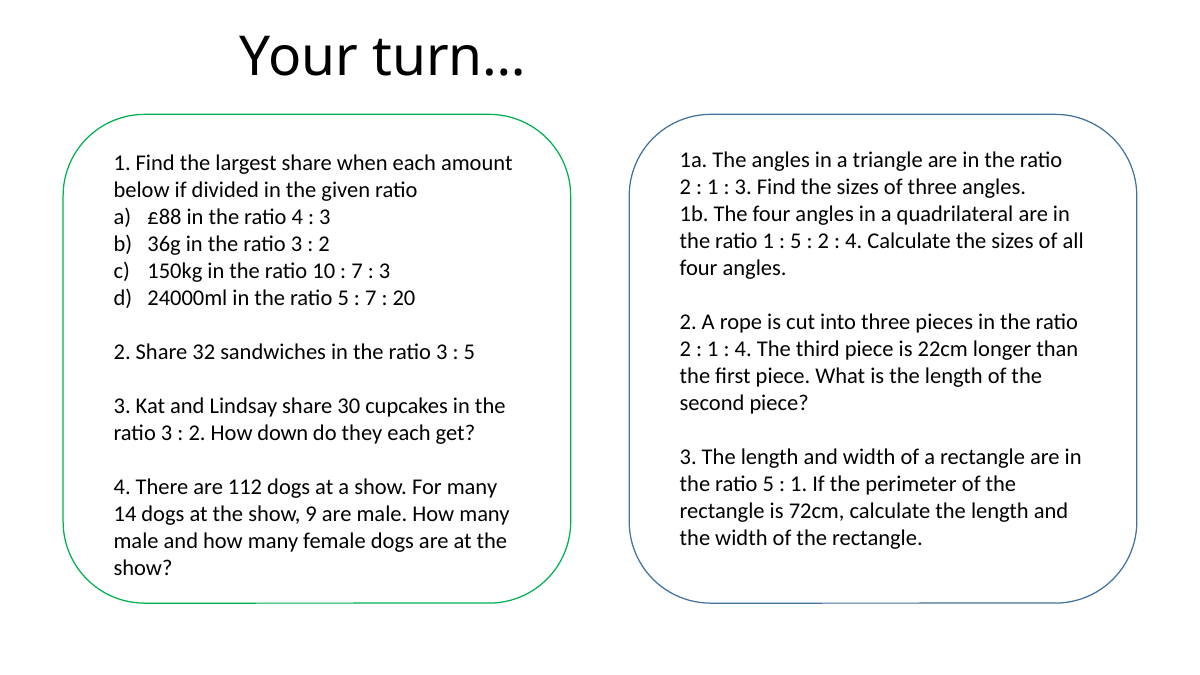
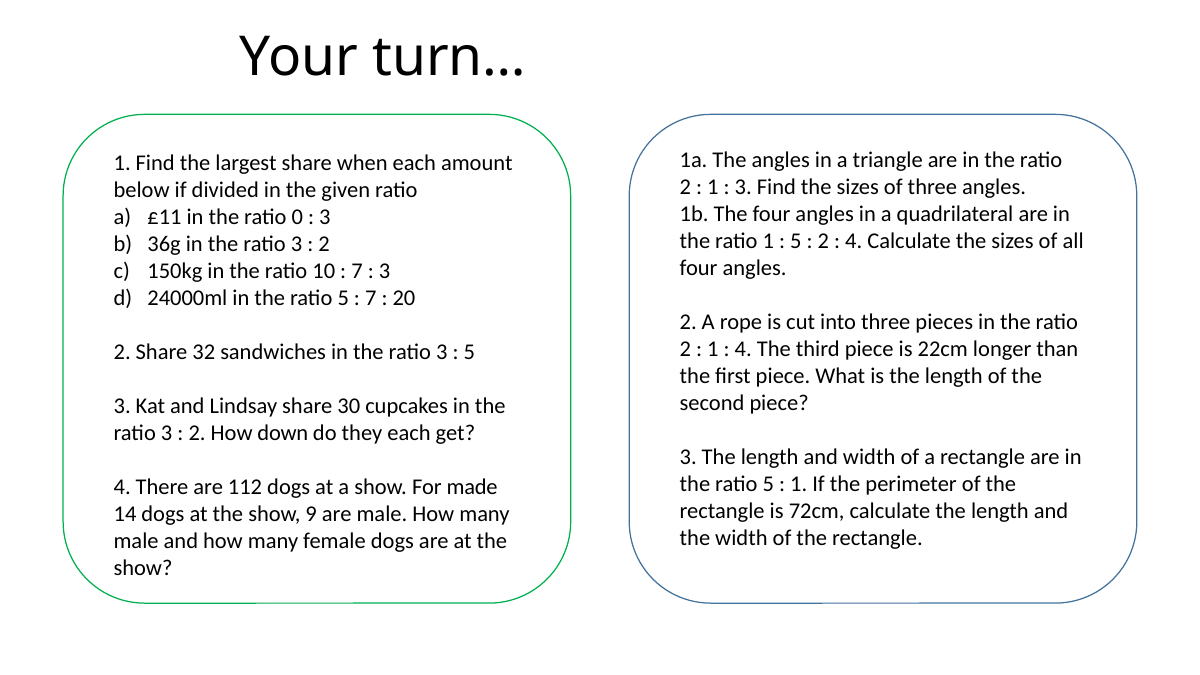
£88: £88 -> £11
ratio 4: 4 -> 0
For many: many -> made
